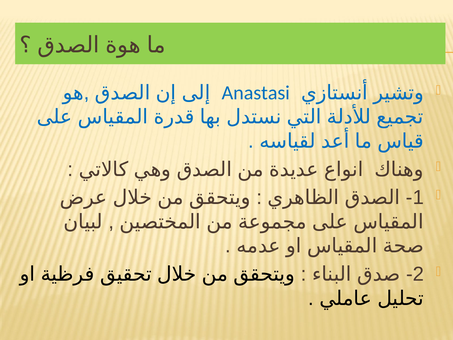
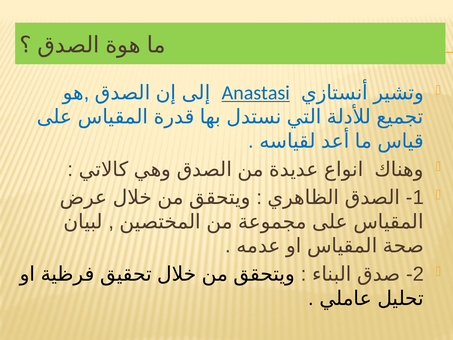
Anastasi underline: none -> present
